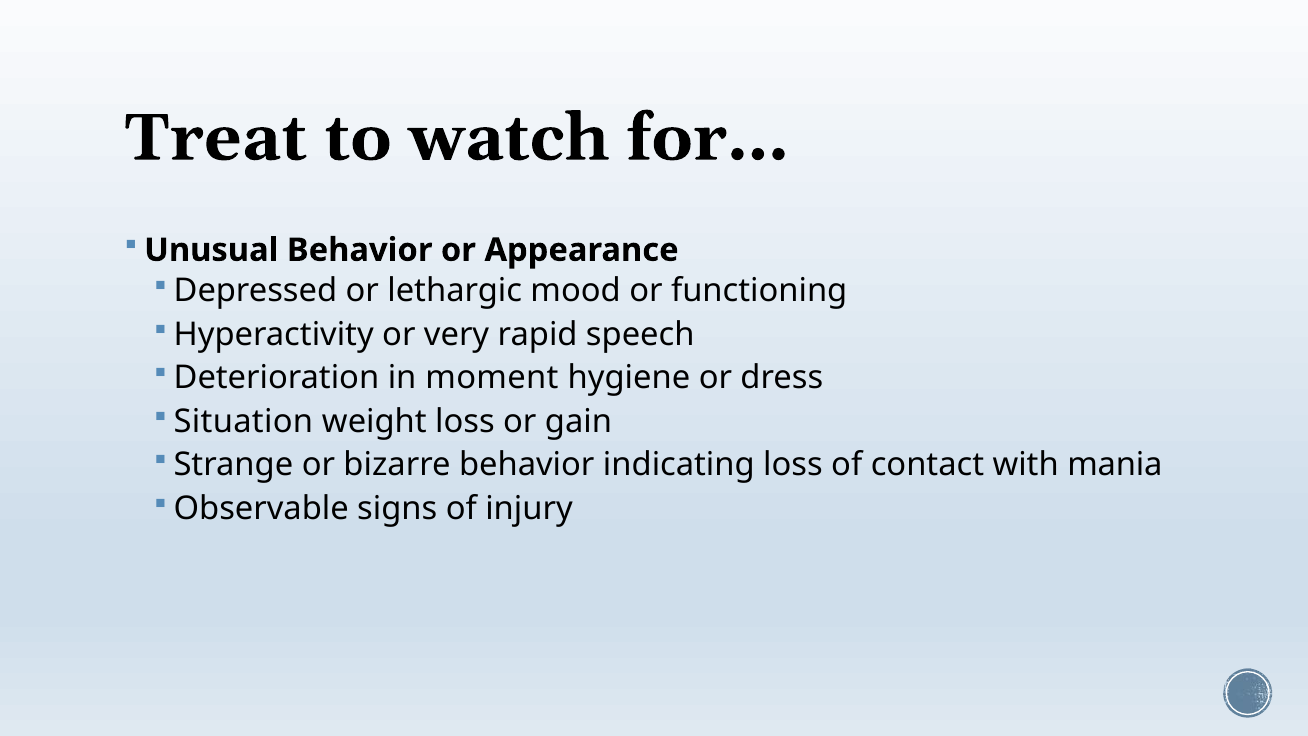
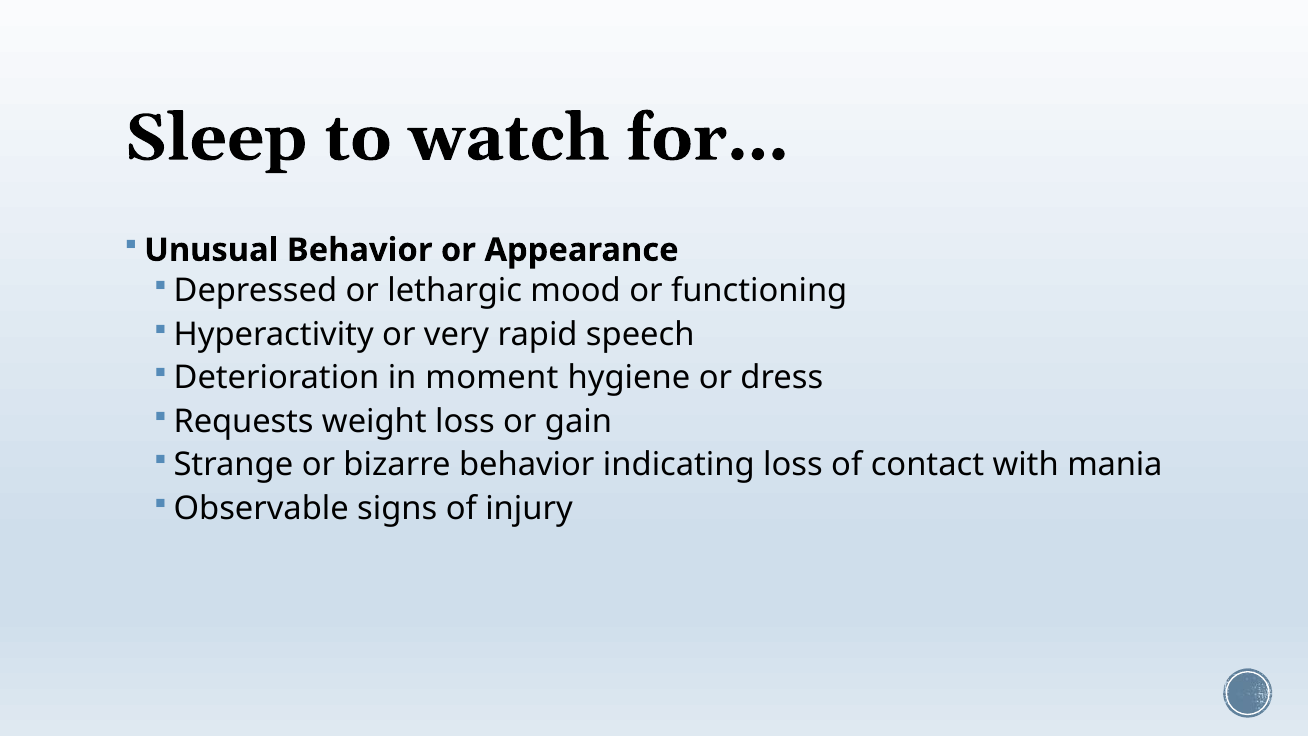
Treat: Treat -> Sleep
Situation: Situation -> Requests
